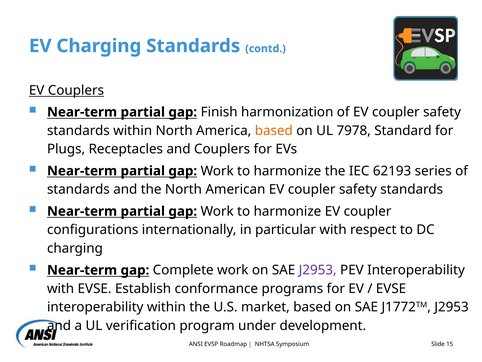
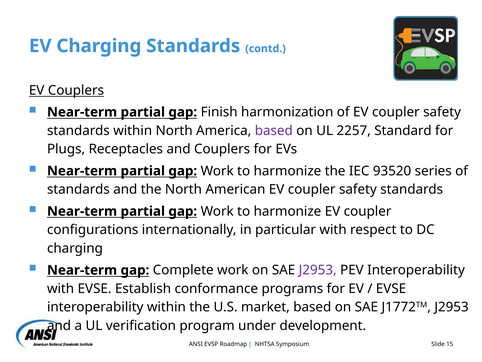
based at (274, 130) colour: orange -> purple
7978: 7978 -> 2257
62193: 62193 -> 93520
